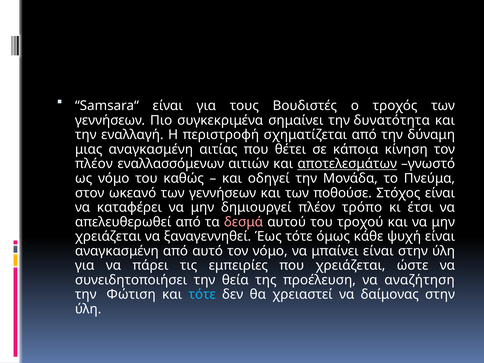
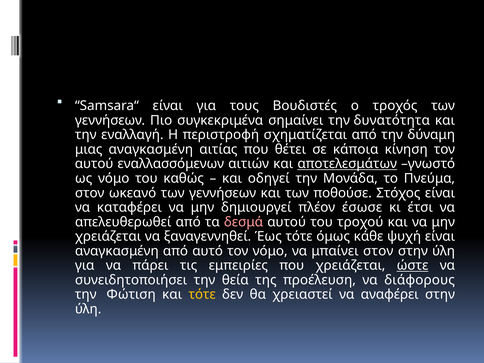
πλέον at (94, 164): πλέον -> αυτού
τρόπο: τρόπο -> έσωσε
μπαίνει είναι: είναι -> στον
ώστε underline: none -> present
αναζήτηση: αναζήτηση -> διάφορους
τότε at (202, 295) colour: light blue -> yellow
δαίμονας: δαίμονας -> αναφέρει
